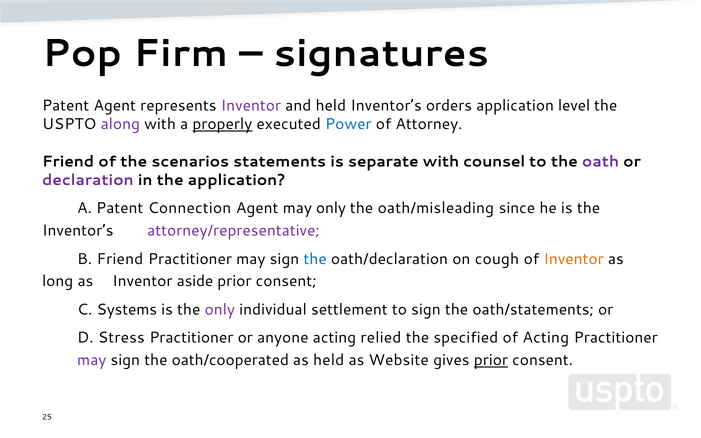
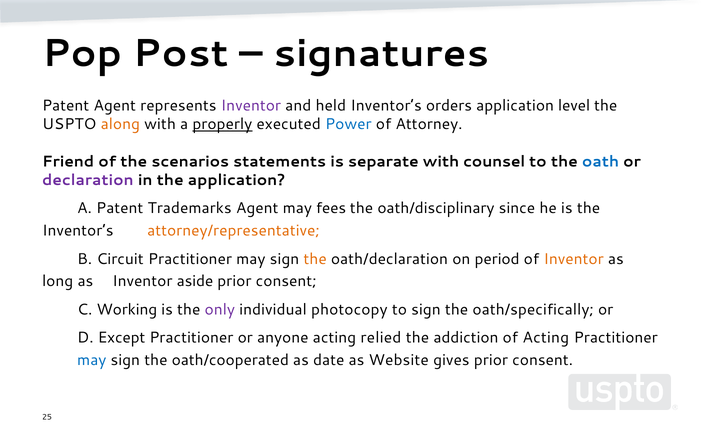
Firm: Firm -> Post
along colour: purple -> orange
oath colour: purple -> blue
Connection: Connection -> Trademarks
may only: only -> fees
oath/misleading: oath/misleading -> oath/disciplinary
attorney/representative colour: purple -> orange
B Friend: Friend -> Circuit
the at (315, 259) colour: blue -> orange
cough: cough -> period
Systems: Systems -> Working
settlement: settlement -> photocopy
oath/statements: oath/statements -> oath/specifically
Stress: Stress -> Except
specified: specified -> addiction
may at (92, 360) colour: purple -> blue
as held: held -> date
prior at (491, 360) underline: present -> none
